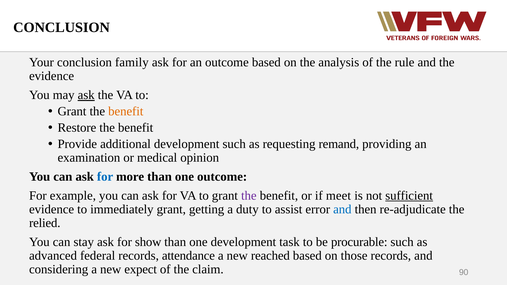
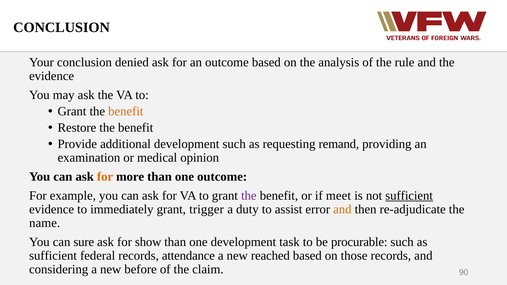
family: family -> denied
ask at (86, 95) underline: present -> none
for at (105, 177) colour: blue -> orange
getting: getting -> trigger
and at (342, 209) colour: blue -> orange
relied: relied -> name
stay: stay -> sure
advanced at (53, 256): advanced -> sufficient
expect: expect -> before
